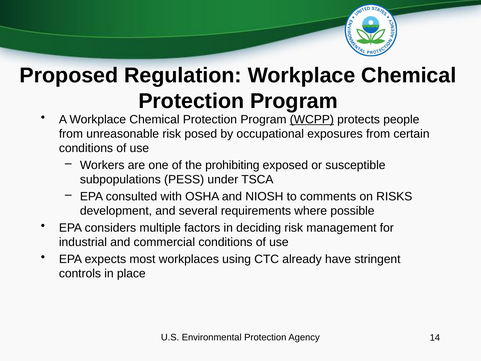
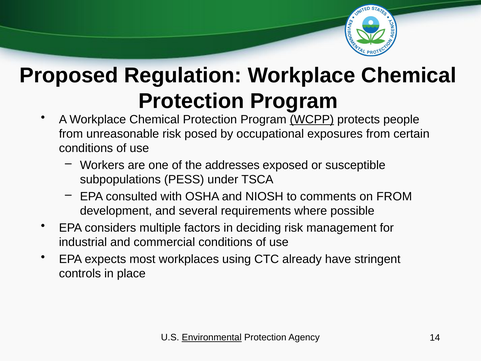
prohibiting: prohibiting -> addresses
on RISKS: RISKS -> FROM
Environmental underline: none -> present
